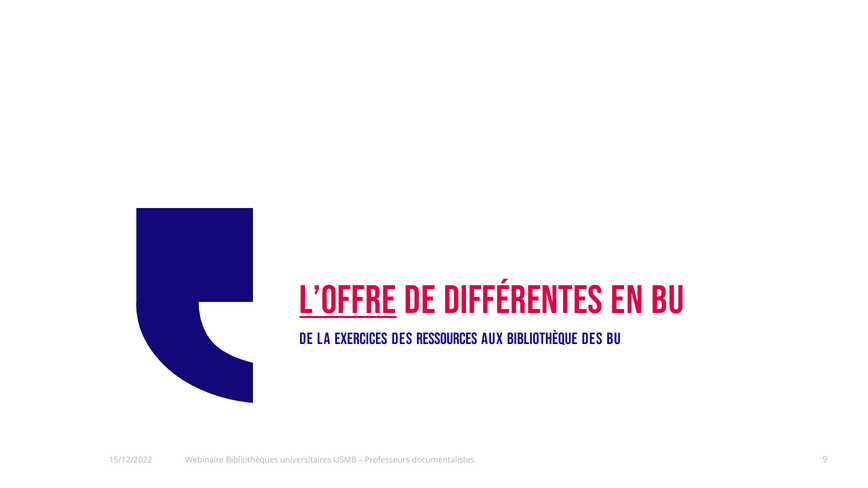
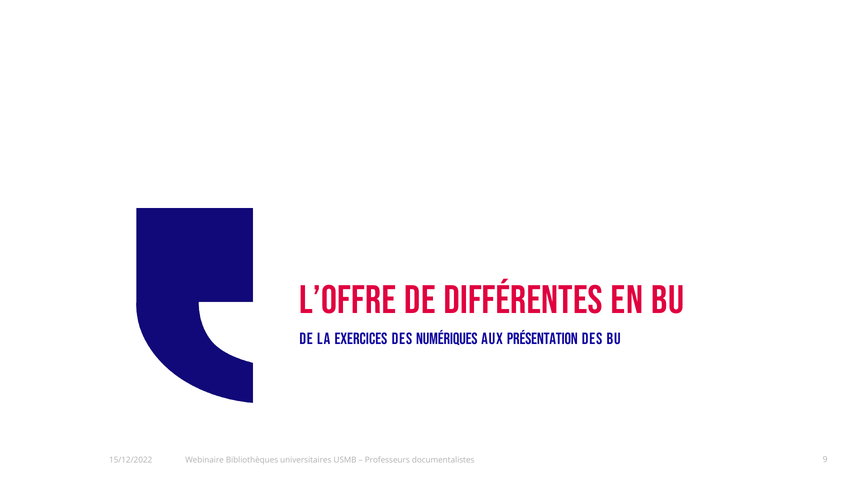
L’offre underline: present -> none
ressources: ressources -> numériques
bibliothèque: bibliothèque -> présentation
